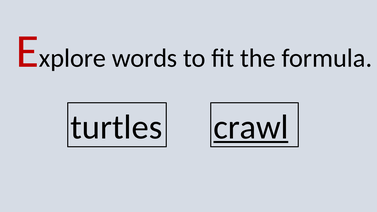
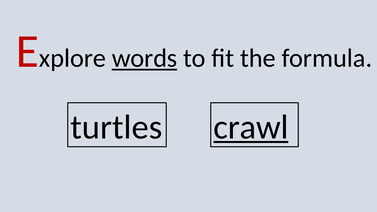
words underline: none -> present
